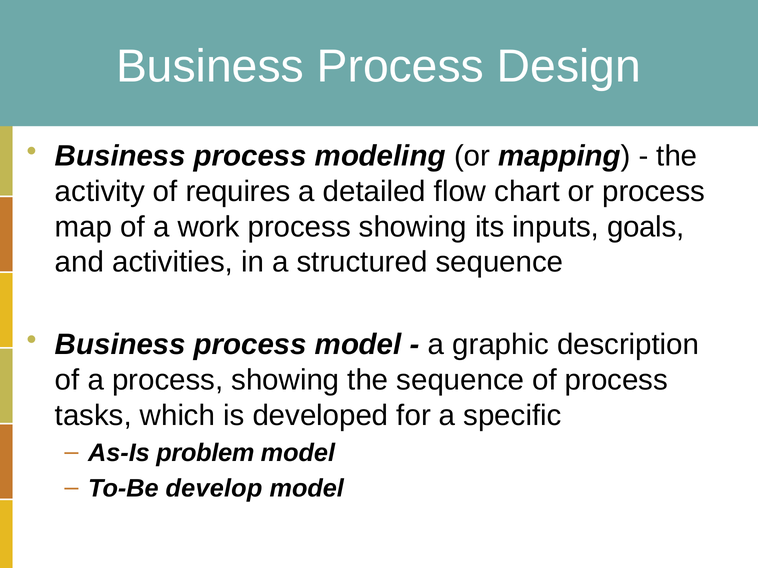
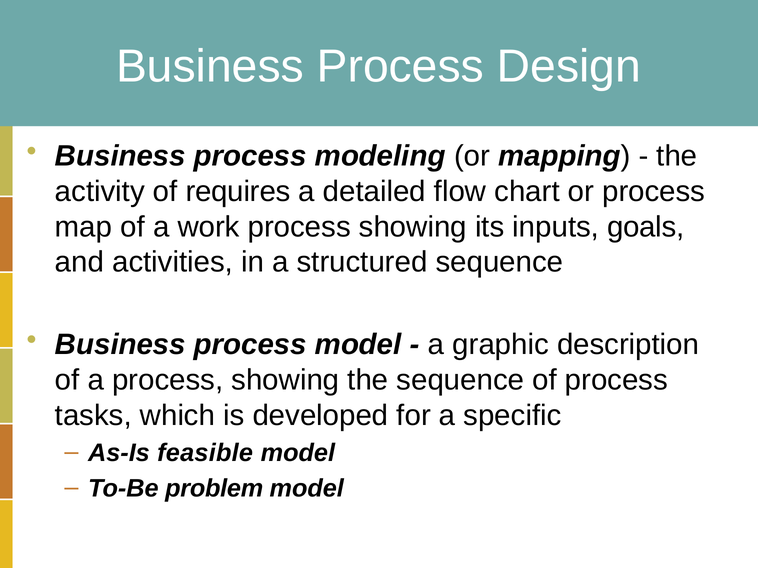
problem: problem -> feasible
develop: develop -> problem
